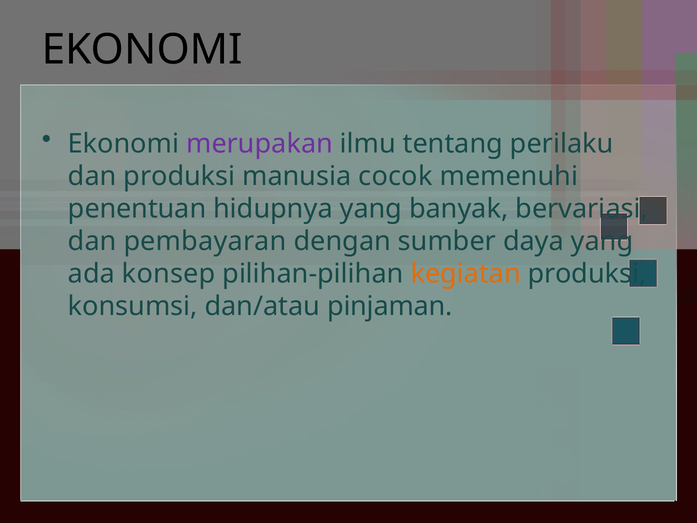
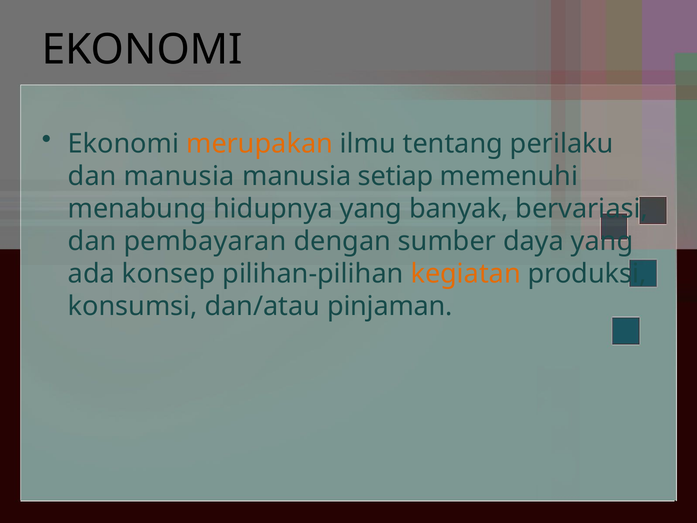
merupakan colour: purple -> orange
dan produksi: produksi -> manusia
cocok: cocok -> setiap
penentuan: penentuan -> menabung
